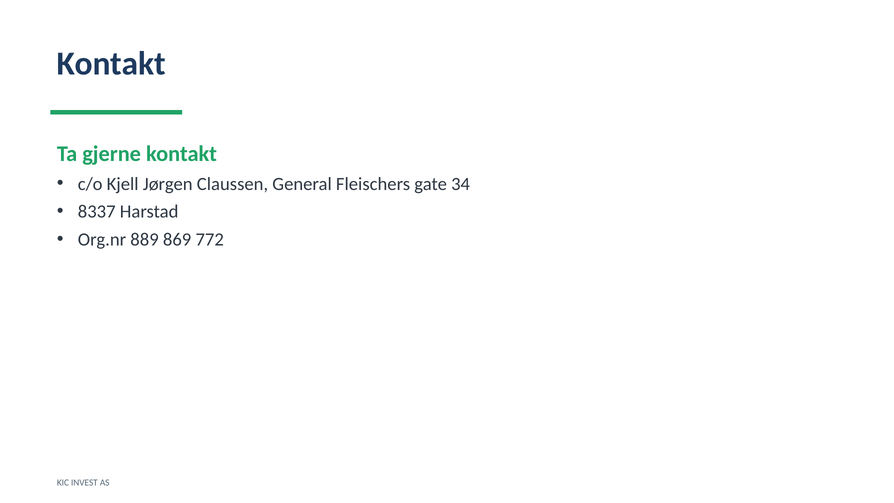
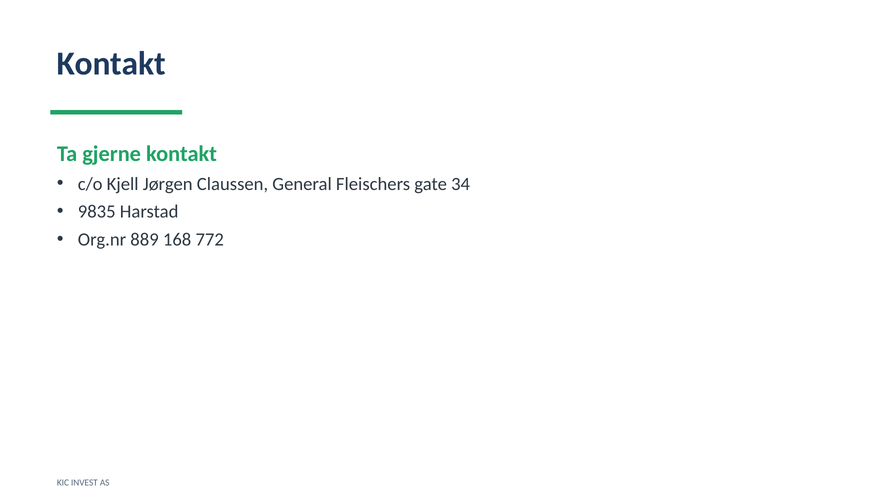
8337: 8337 -> 9835
869: 869 -> 168
